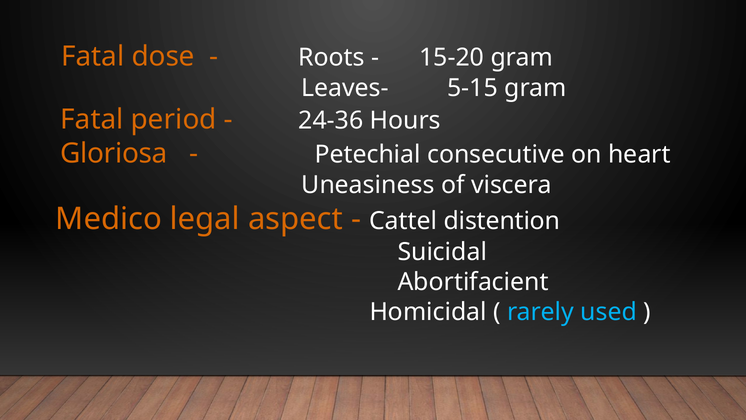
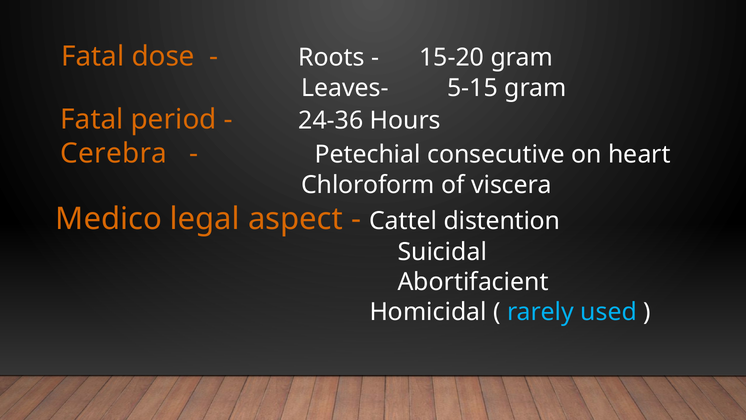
Gloriosa: Gloriosa -> Cerebra
Uneasiness: Uneasiness -> Chloroform
